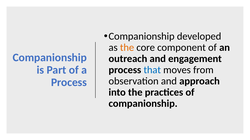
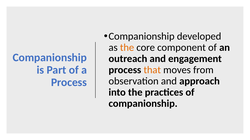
that colour: blue -> orange
